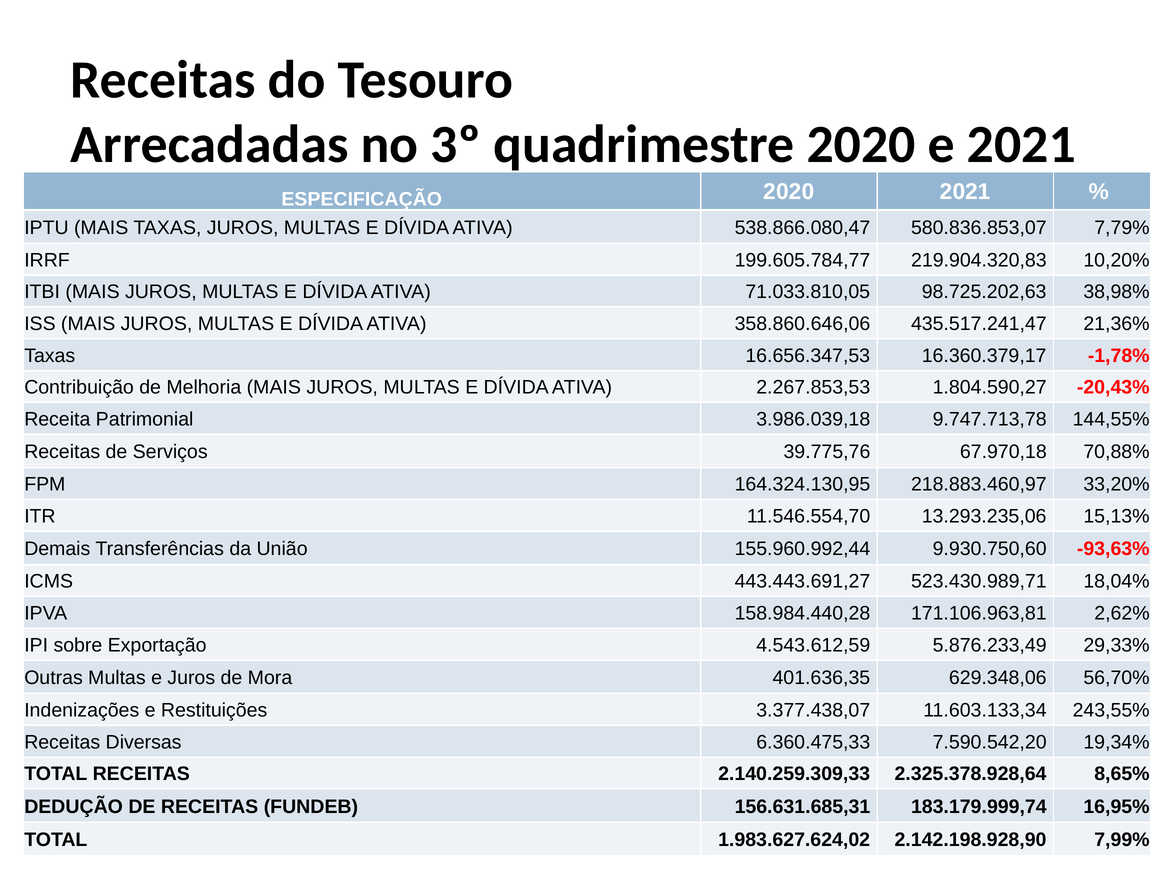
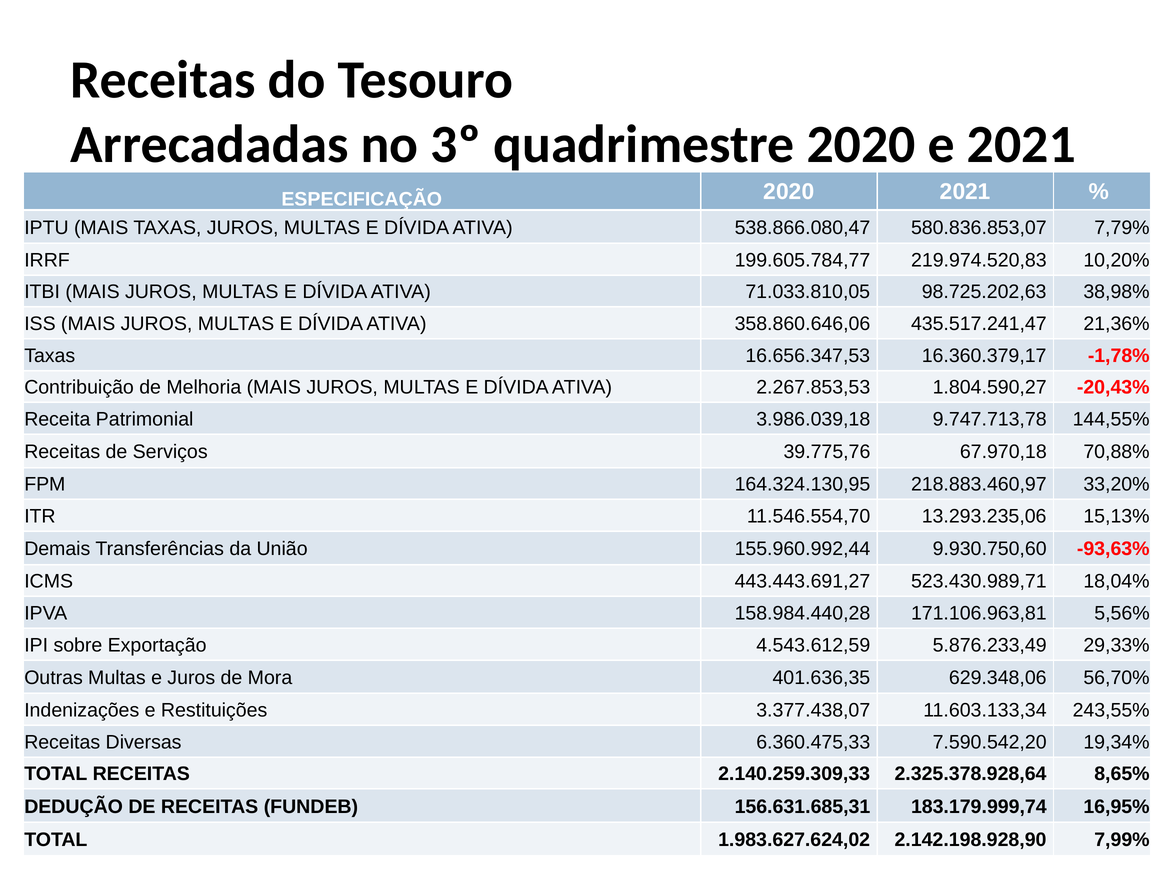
219.904.320,83: 219.904.320,83 -> 219.974.520,83
2,62%: 2,62% -> 5,56%
